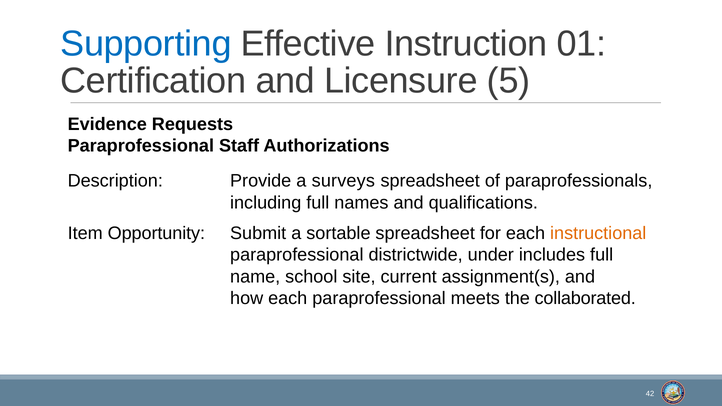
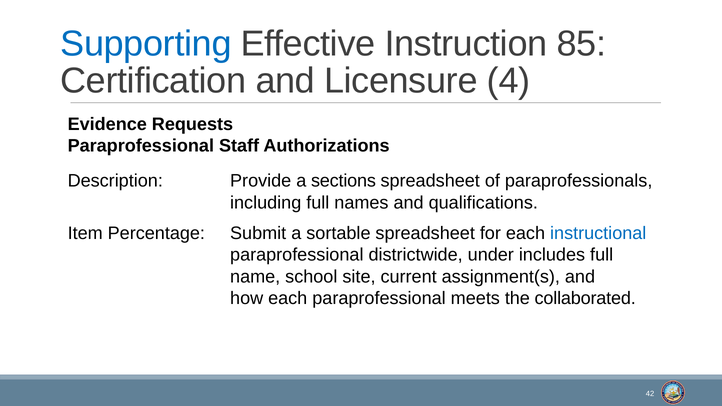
01: 01 -> 85
5: 5 -> 4
surveys: surveys -> sections
Opportunity: Opportunity -> Percentage
instructional colour: orange -> blue
